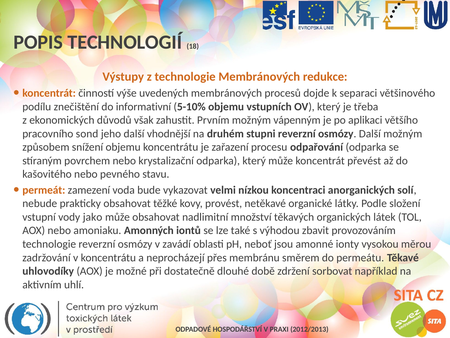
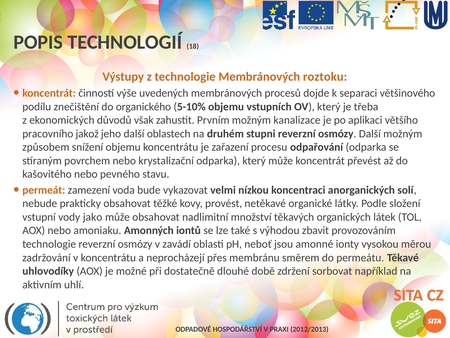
redukce: redukce -> roztoku
informativní: informativní -> organického
vápenným: vápenným -> kanalizace
sond: sond -> jakož
vhodnější: vhodnější -> oblastech
